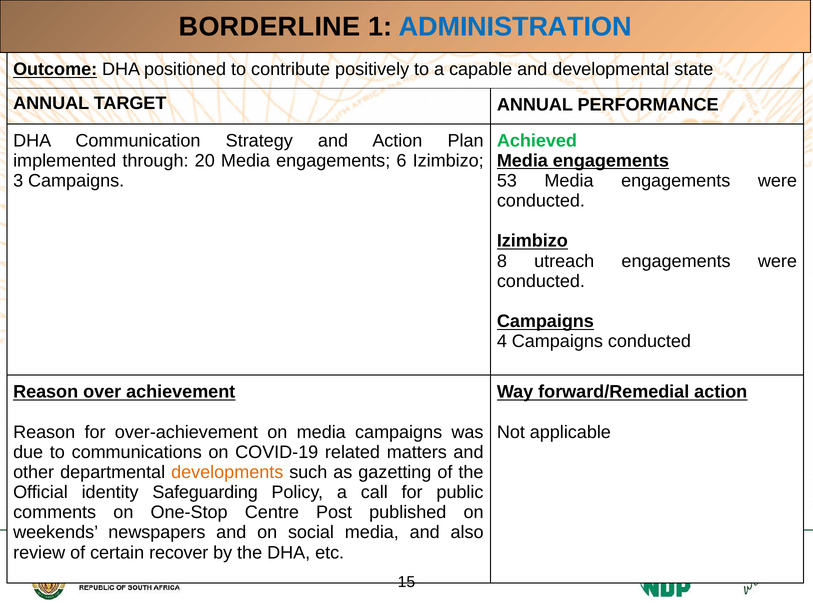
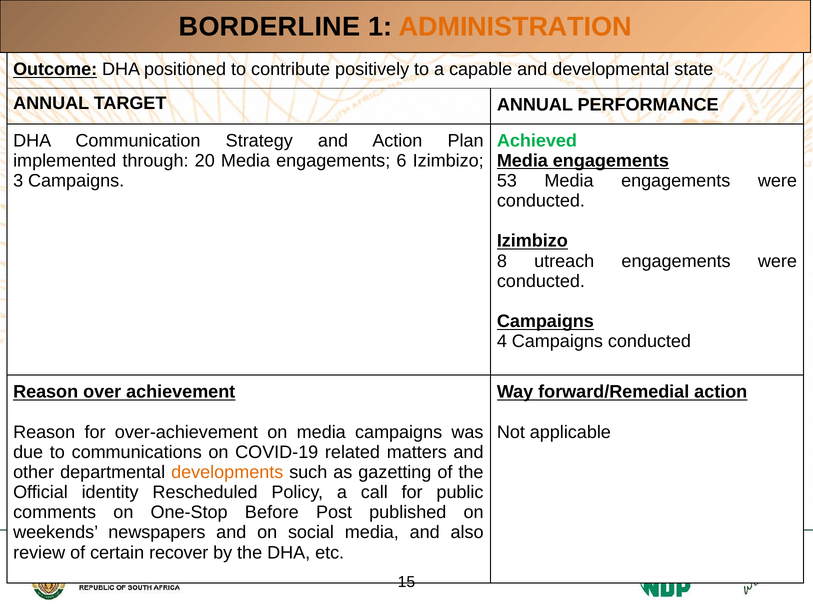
ADMINISTRATION colour: blue -> orange
Safeguarding: Safeguarding -> Rescheduled
Centre: Centre -> Before
